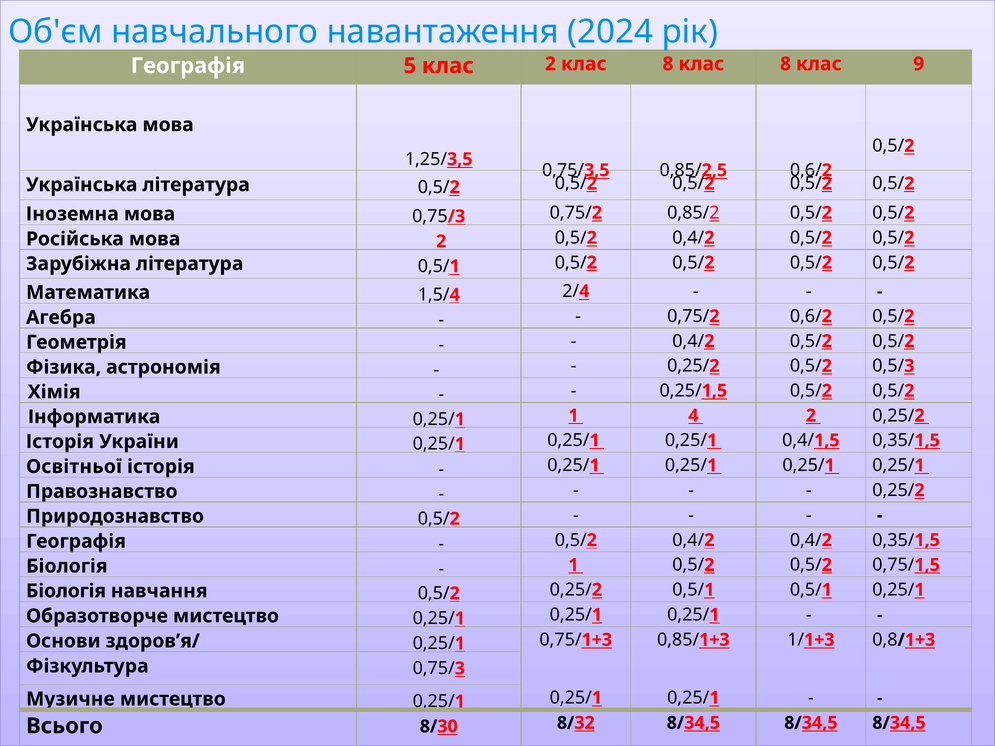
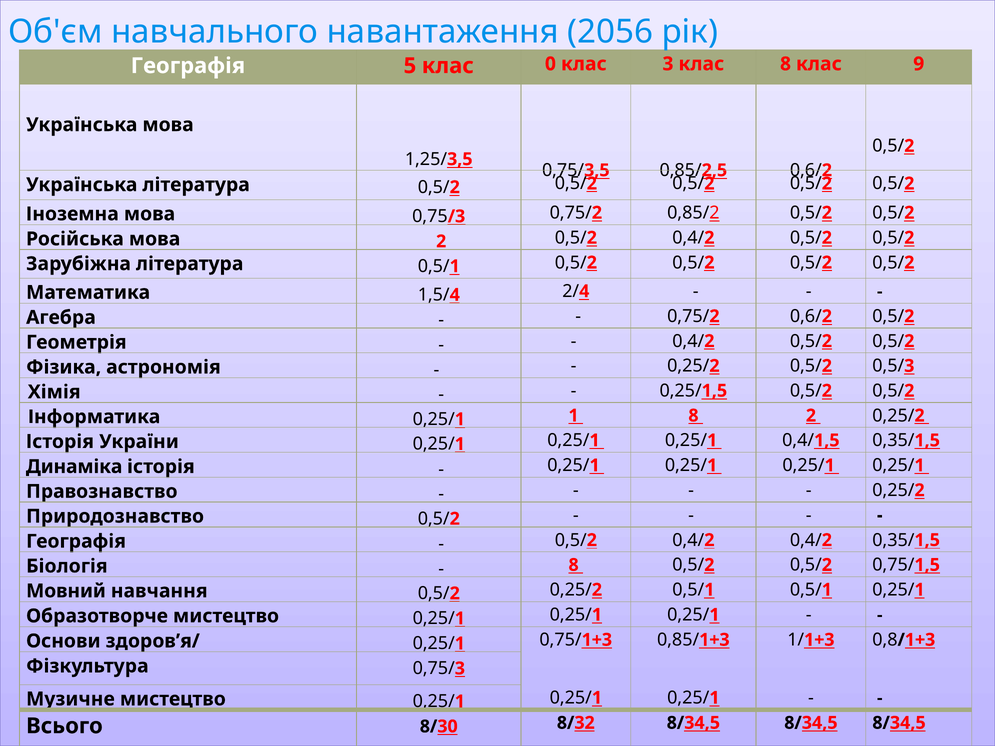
2024: 2024 -> 2056
клас 2: 2 -> 0
8 at (668, 64): 8 -> 3
1 4: 4 -> 8
Освітньої: Освітньої -> Динаміка
1 at (574, 565): 1 -> 8
Біологія at (66, 591): Біологія -> Мовний
